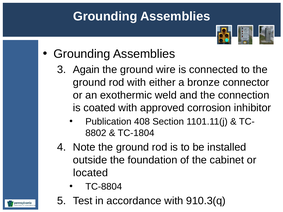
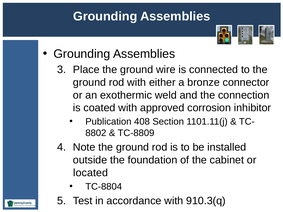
Again: Again -> Place
TC-1804: TC-1804 -> TC-8809
